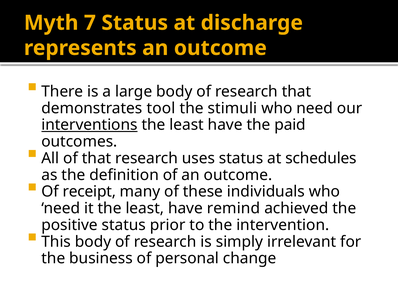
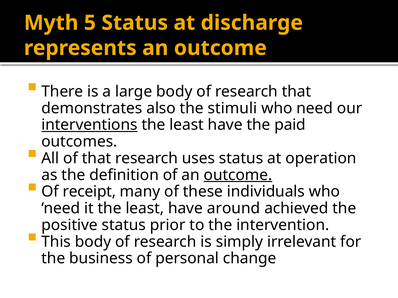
7: 7 -> 5
tool: tool -> also
schedules: schedules -> operation
outcome at (238, 175) underline: none -> present
remind: remind -> around
